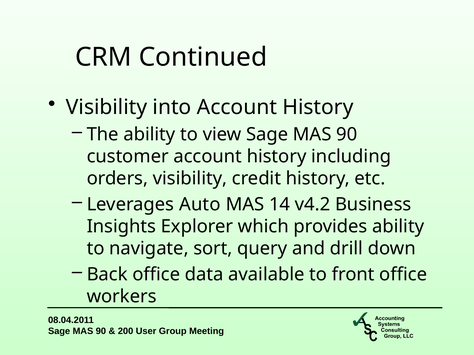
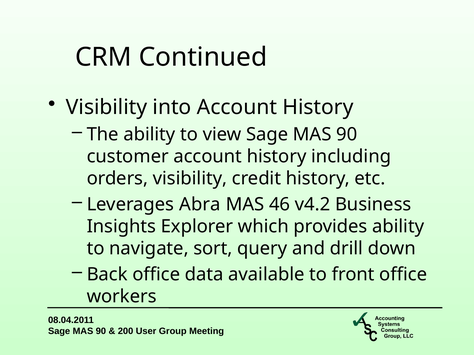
Auto: Auto -> Abra
14: 14 -> 46
